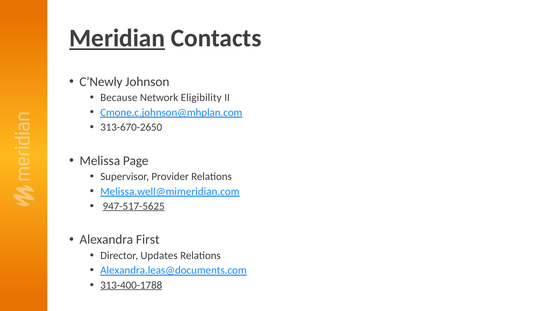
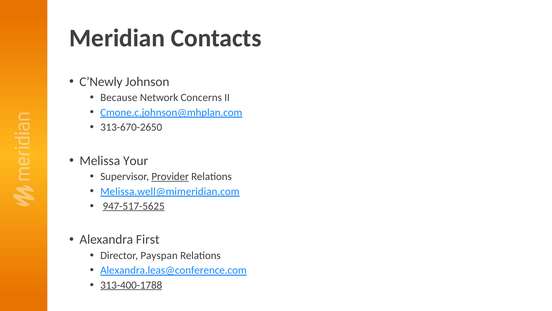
Meridian underline: present -> none
Eligibility: Eligibility -> Concerns
Page: Page -> Your
Provider underline: none -> present
Updates: Updates -> Payspan
Alexandra.leas@documents.com: Alexandra.leas@documents.com -> Alexandra.leas@conference.com
